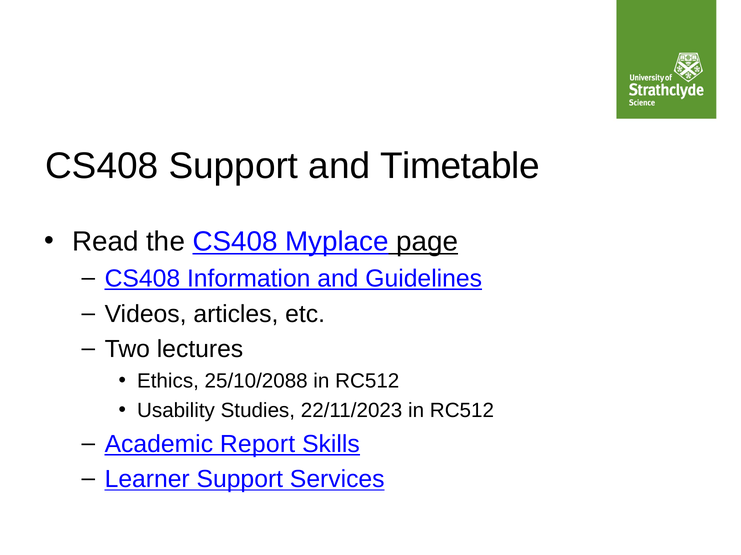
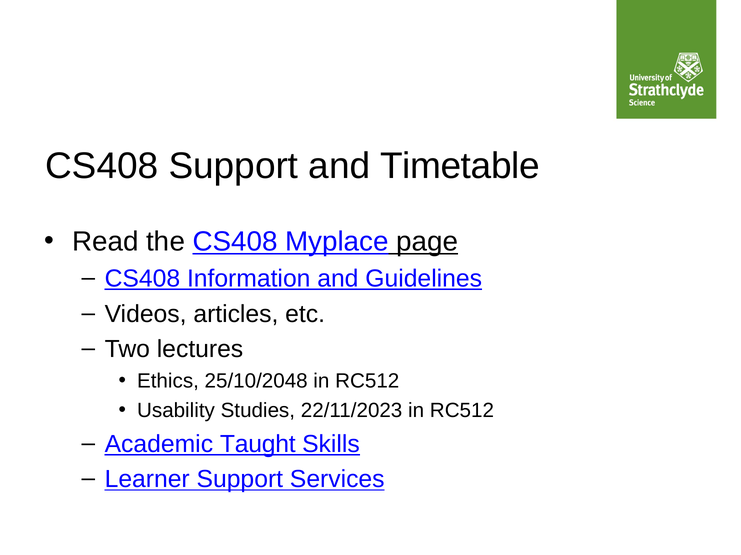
25/10/2088: 25/10/2088 -> 25/10/2048
Report: Report -> Taught
